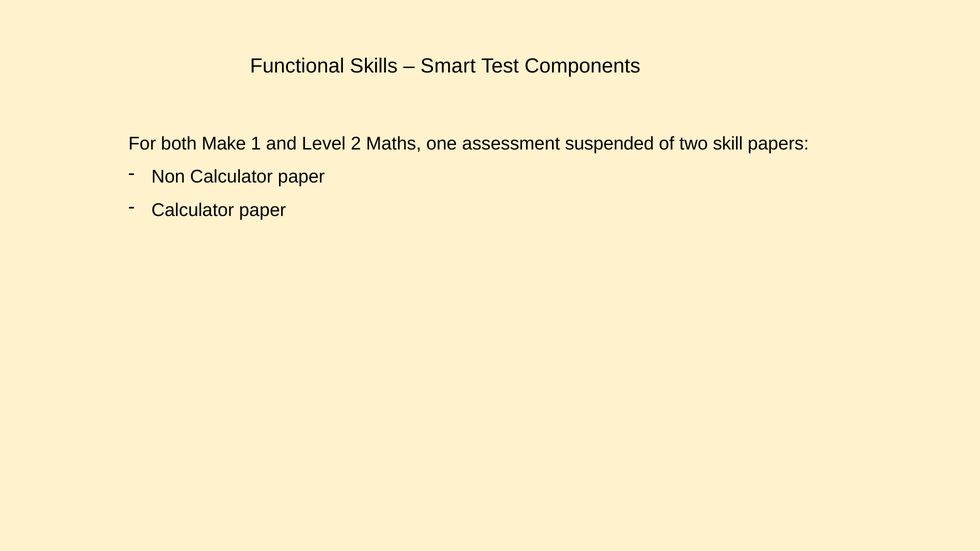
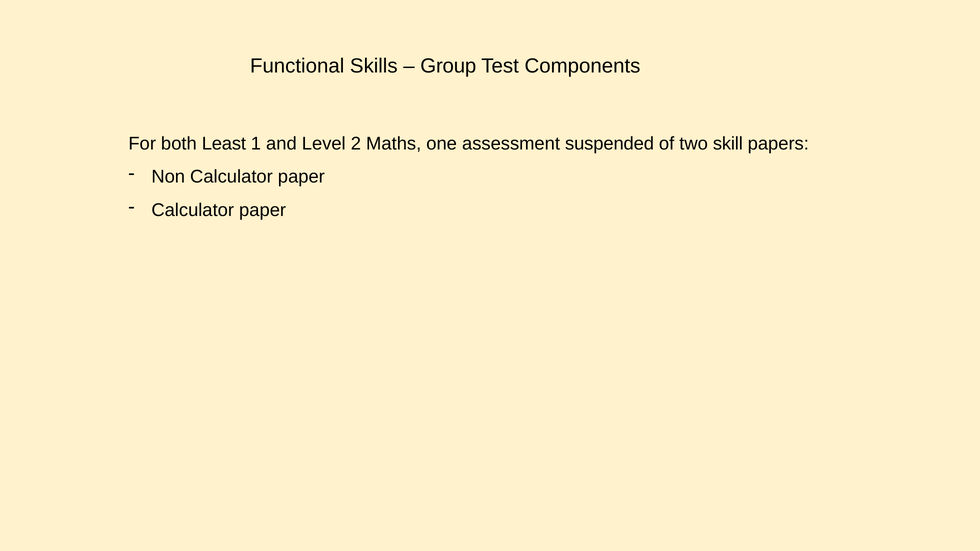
Smart: Smart -> Group
Make: Make -> Least
